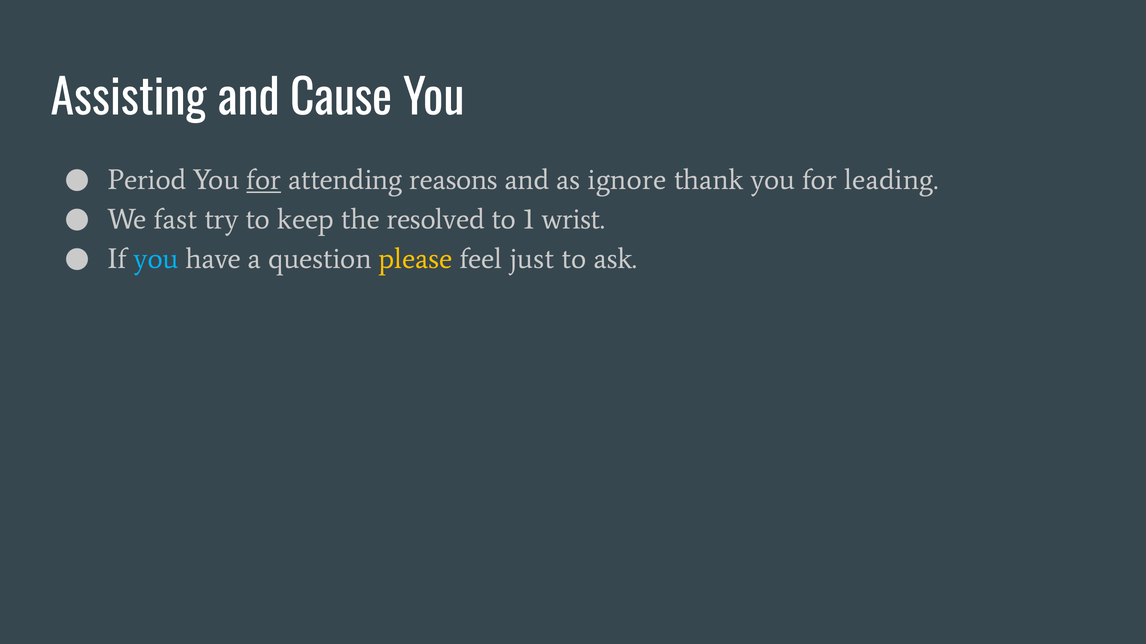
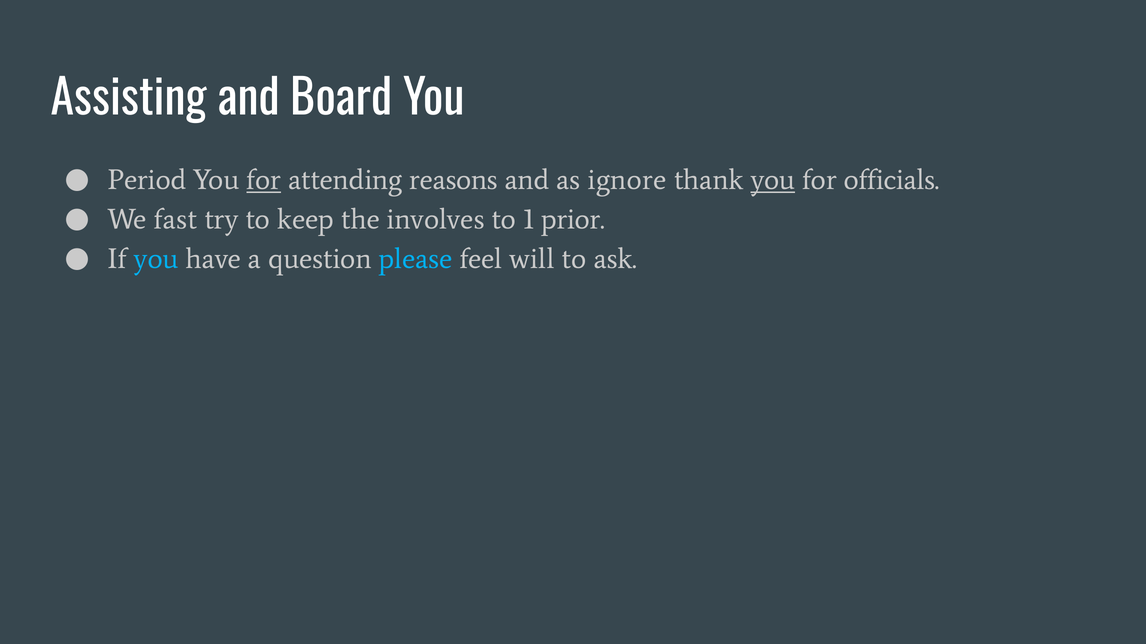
Cause: Cause -> Board
you at (773, 180) underline: none -> present
leading: leading -> officials
resolved: resolved -> involves
wrist: wrist -> prior
please colour: yellow -> light blue
just: just -> will
